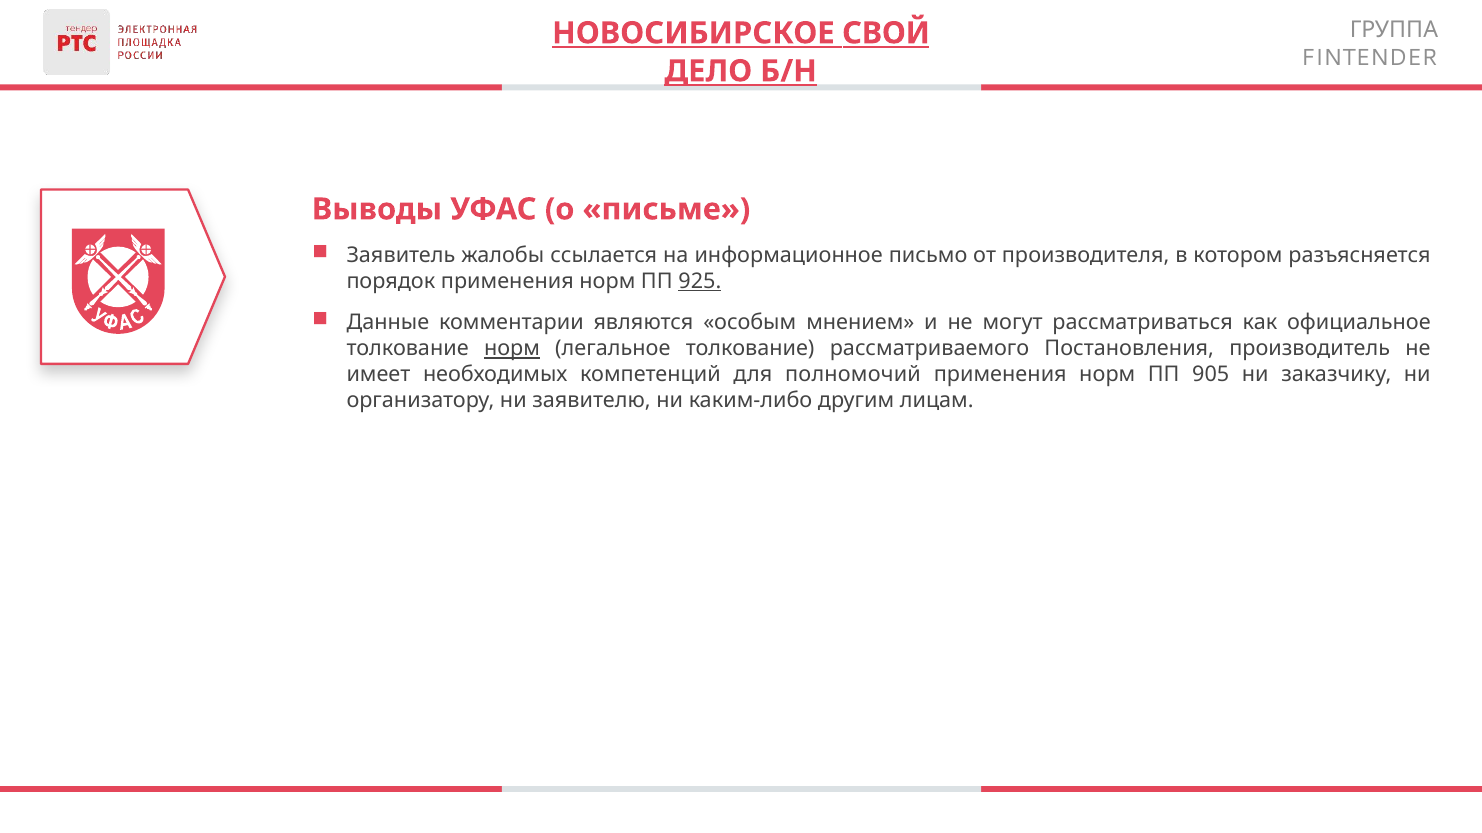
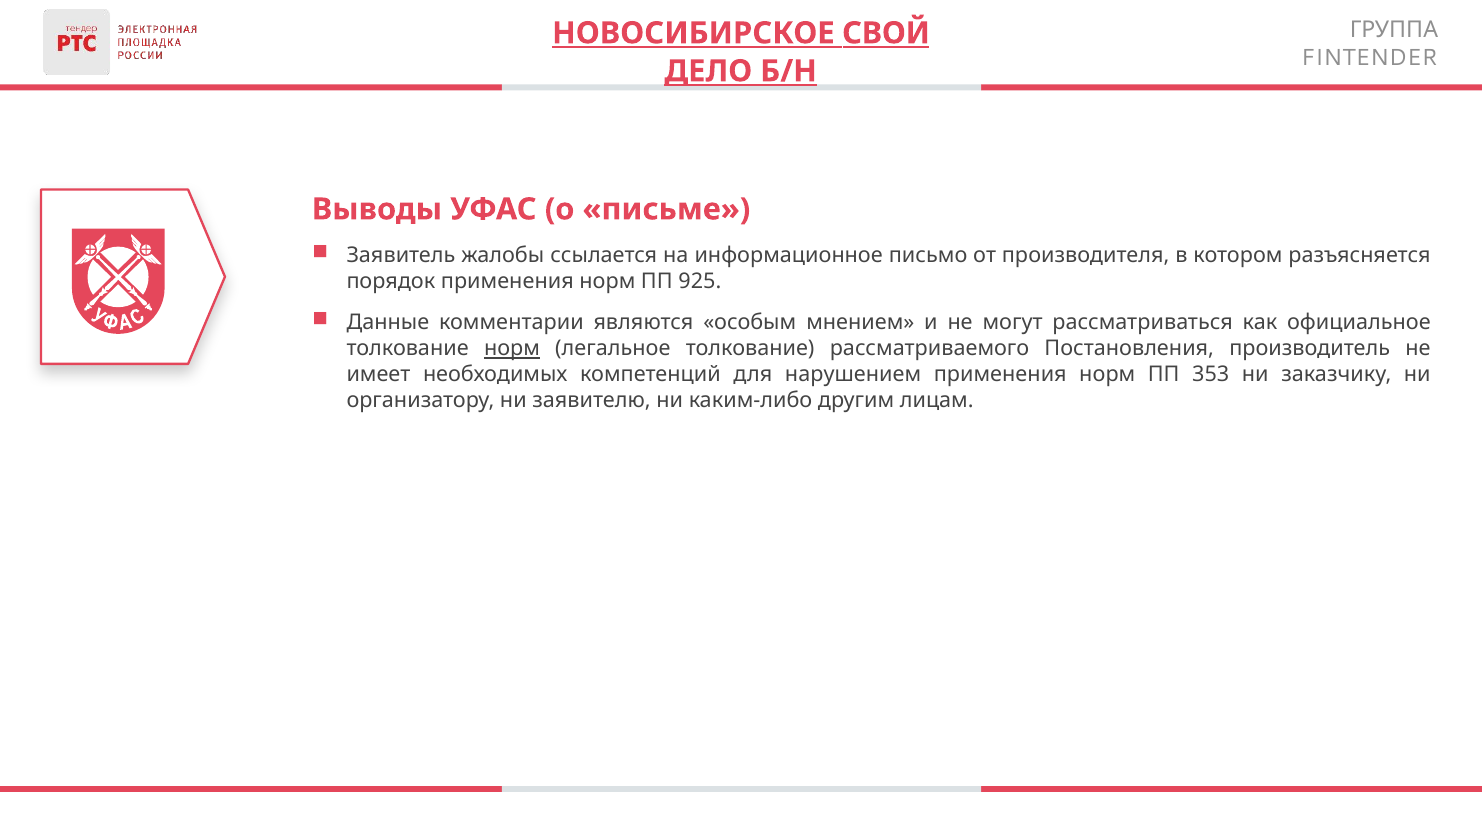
925 underline: present -> none
полномочий: полномочий -> нарушением
905: 905 -> 353
